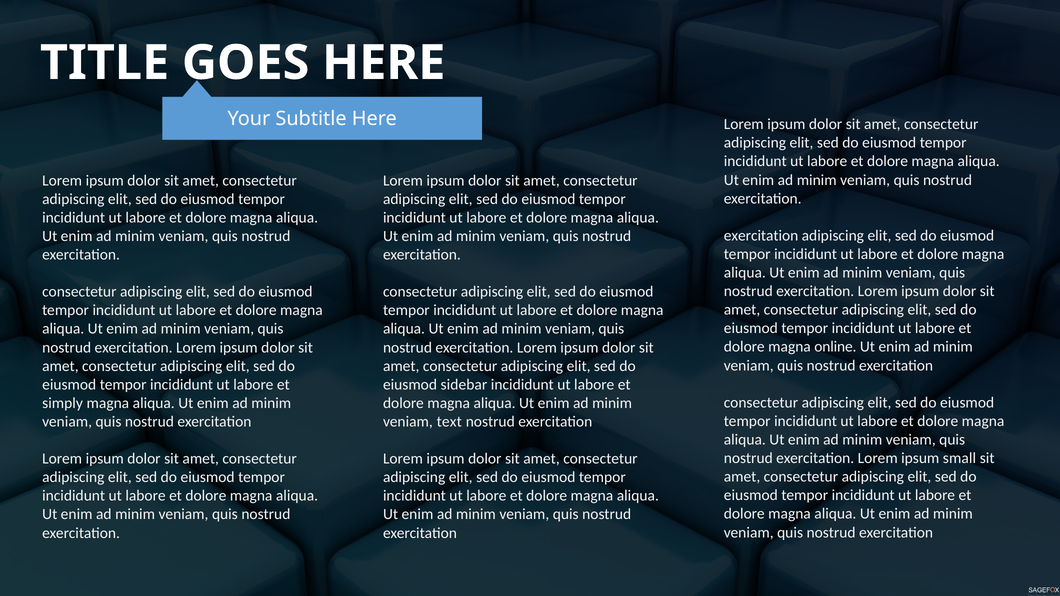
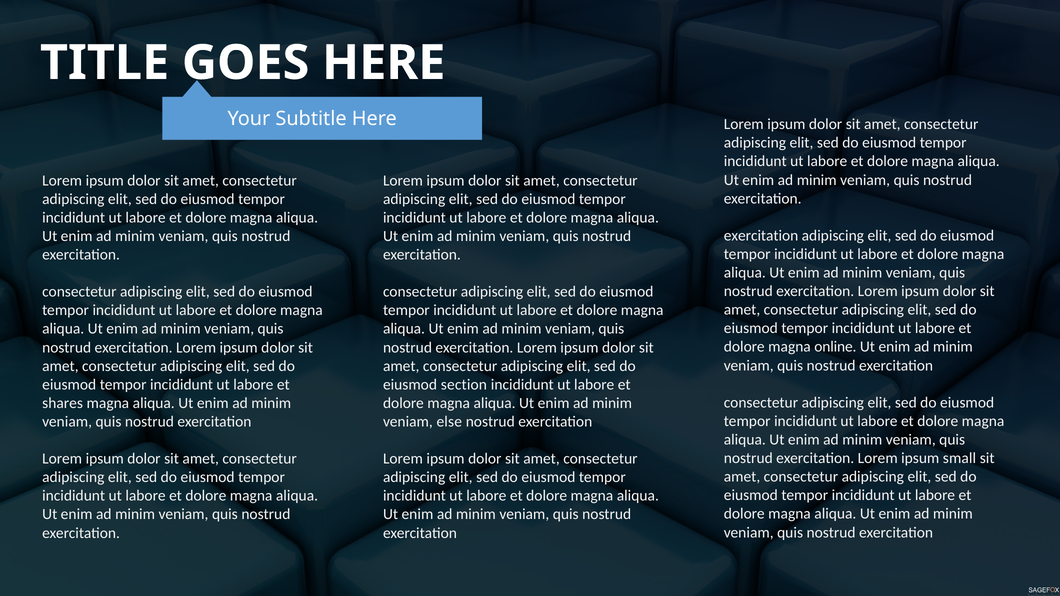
sidebar: sidebar -> section
simply: simply -> shares
text: text -> else
